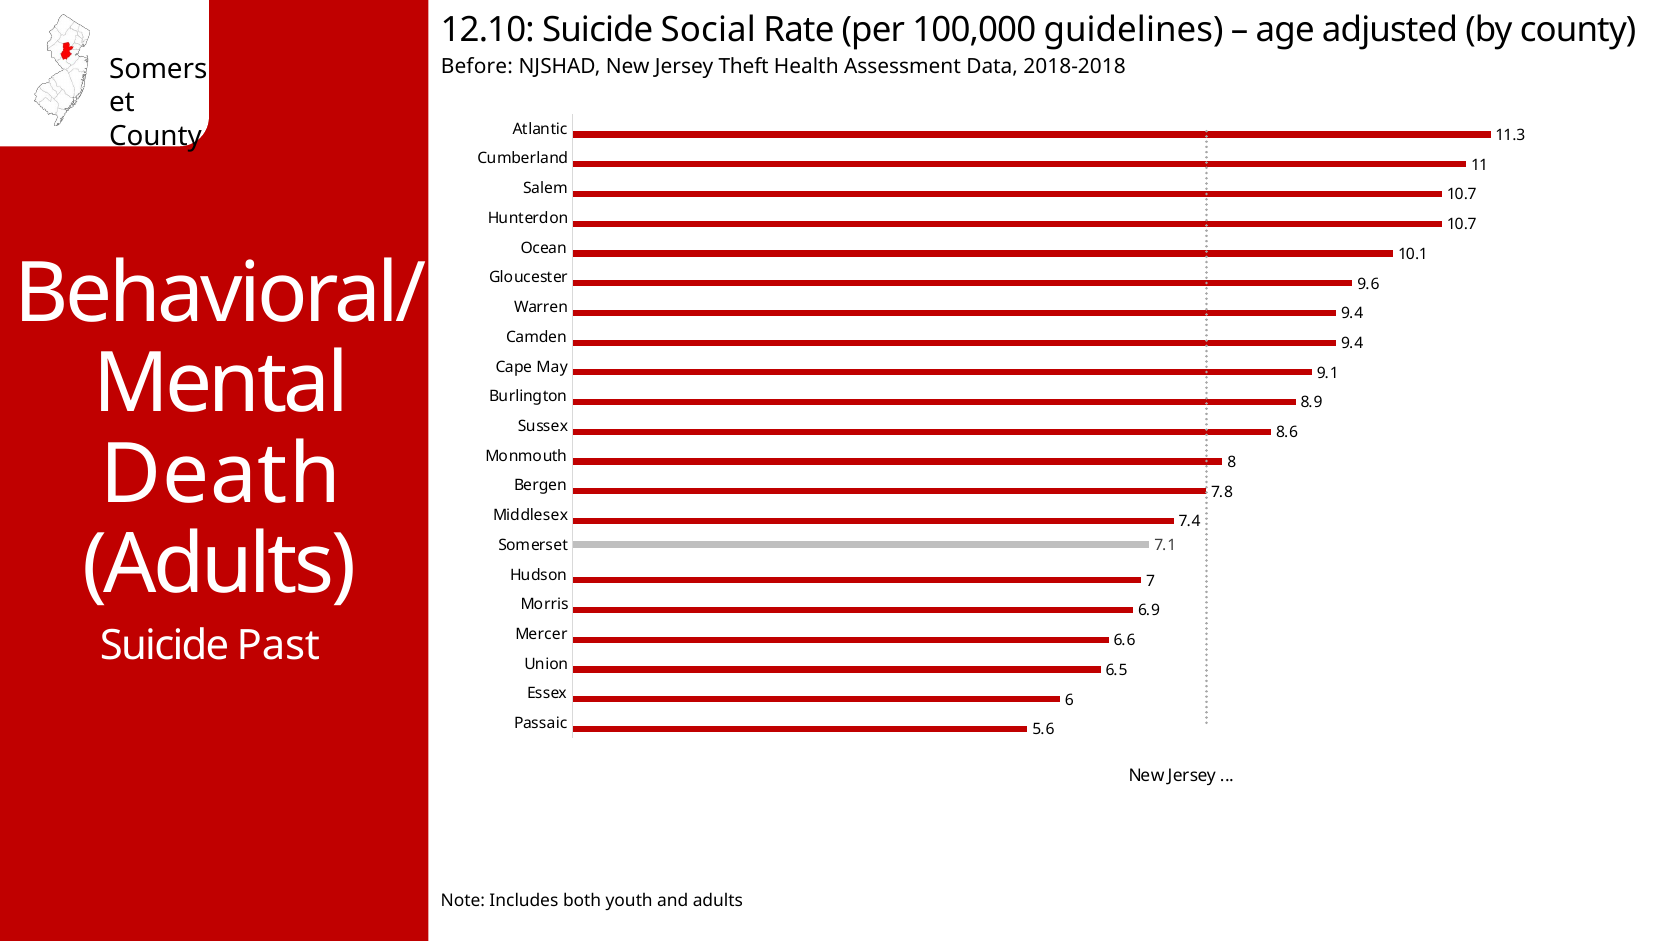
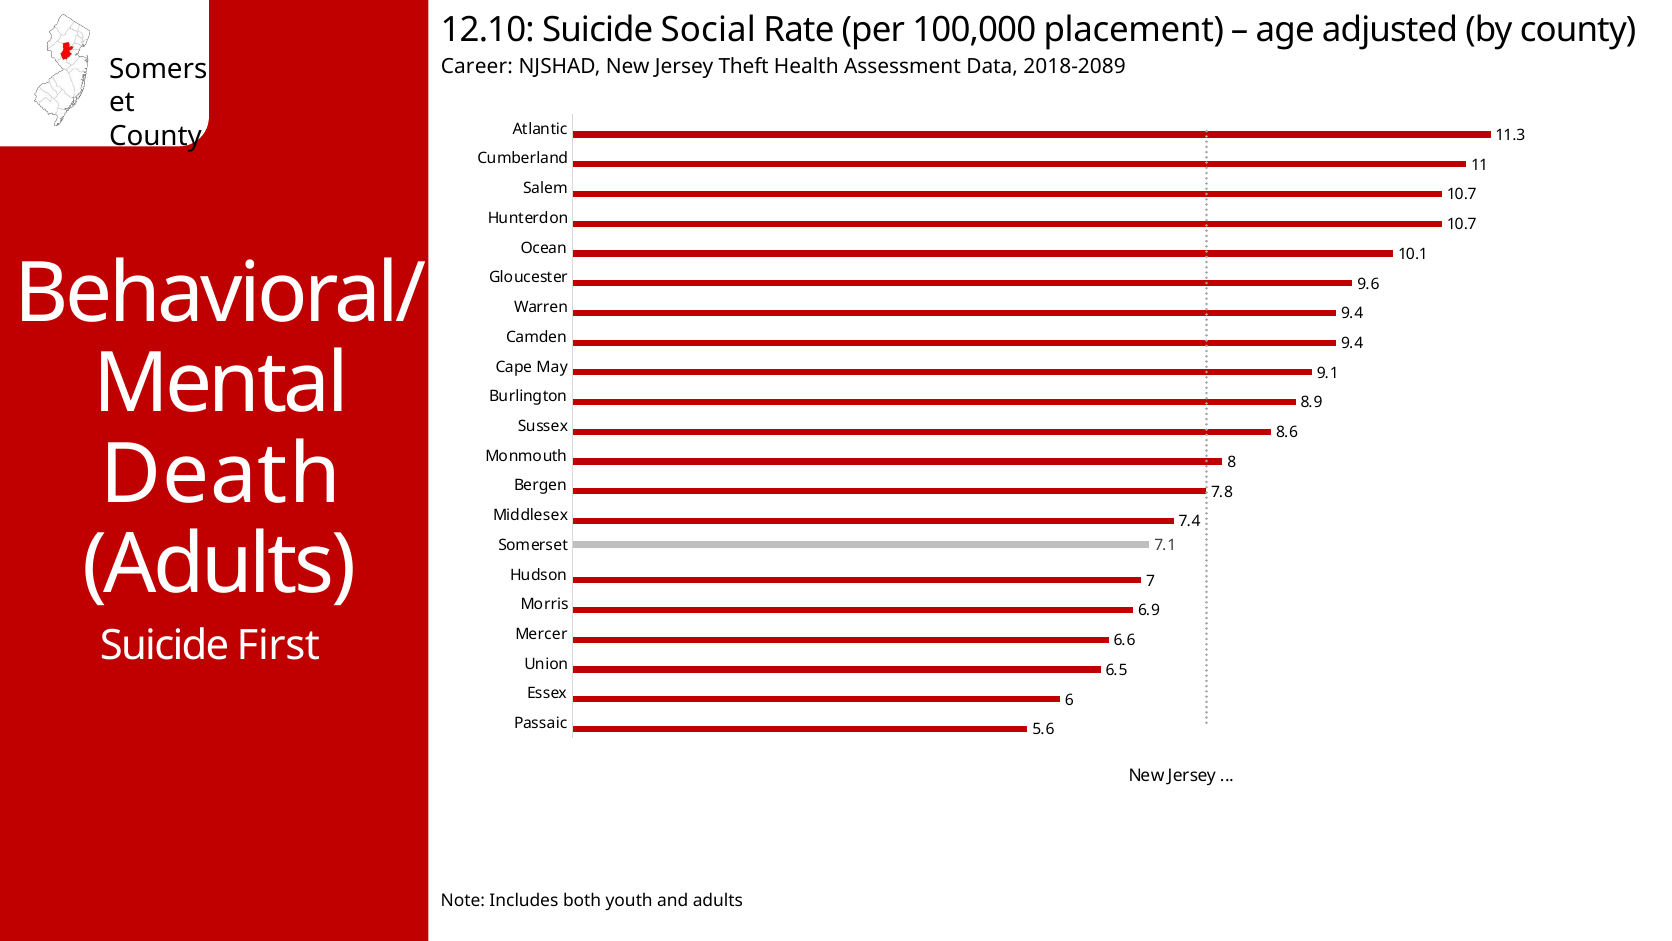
guidelines: guidelines -> placement
Before: Before -> Career
2018-2018: 2018-2018 -> 2018-2089
Past: Past -> First
